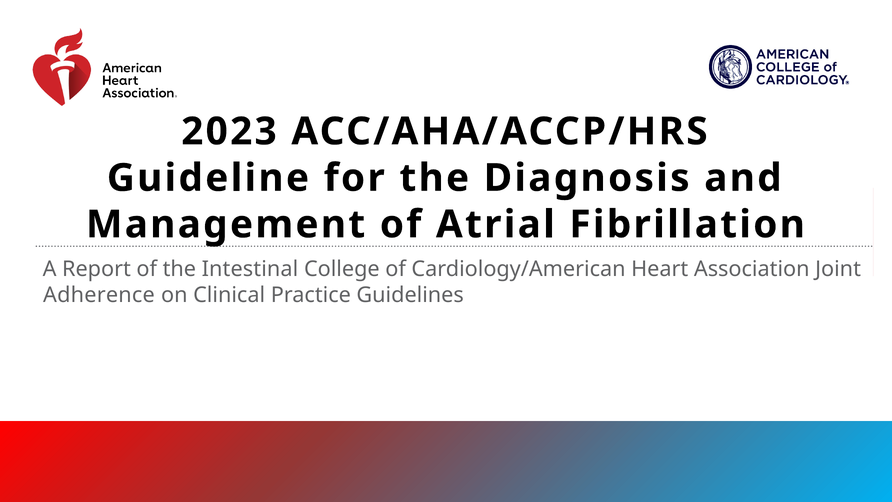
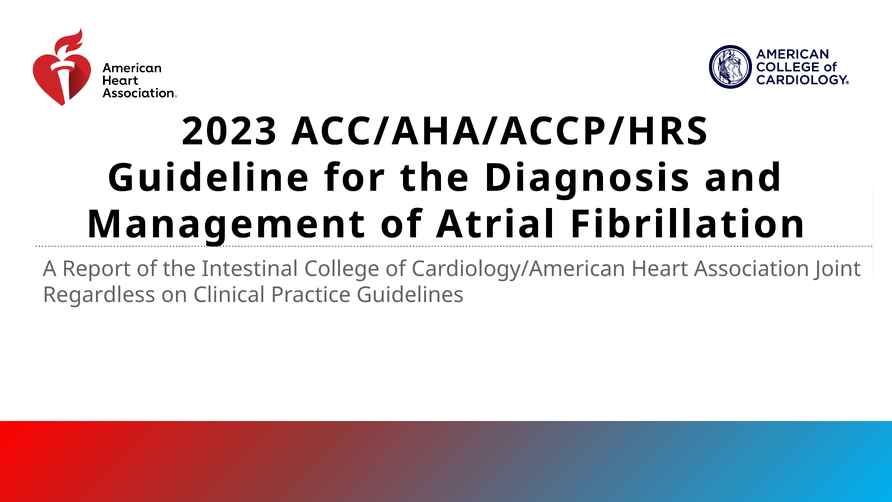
Adherence: Adherence -> Regardless
